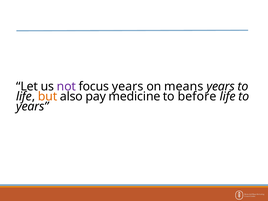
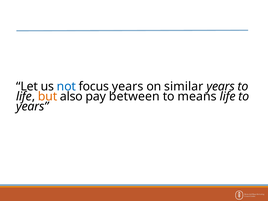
not colour: purple -> blue
means: means -> similar
medicine: medicine -> between
before: before -> means
